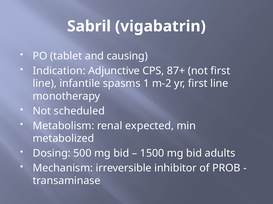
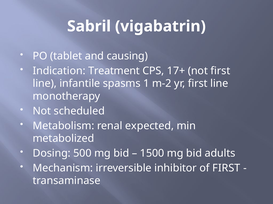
Adjunctive: Adjunctive -> Treatment
87+: 87+ -> 17+
of PROB: PROB -> FIRST
